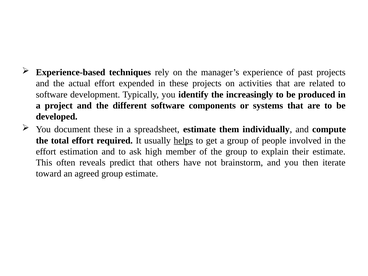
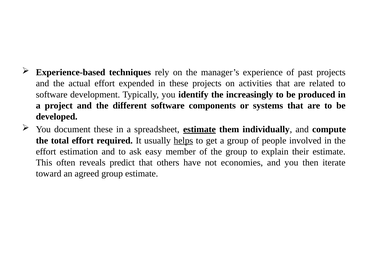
estimate at (199, 129) underline: none -> present
high: high -> easy
brainstorm: brainstorm -> economies
